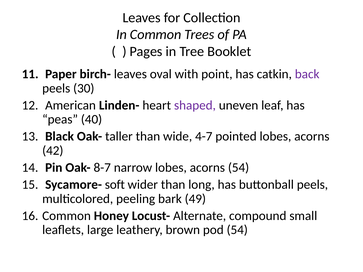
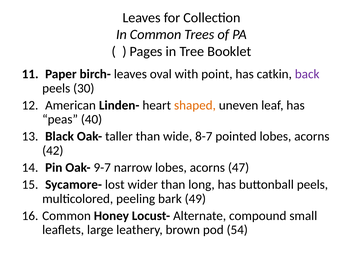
shaped colour: purple -> orange
4-7: 4-7 -> 8-7
8-7: 8-7 -> 9-7
acorns 54: 54 -> 47
soft: soft -> lost
